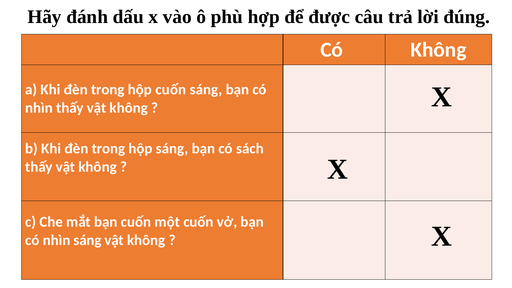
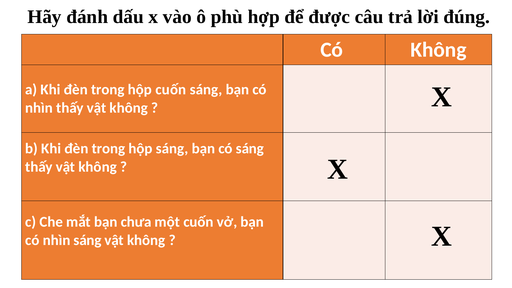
có sách: sách -> sáng
bạn cuốn: cuốn -> chưa
